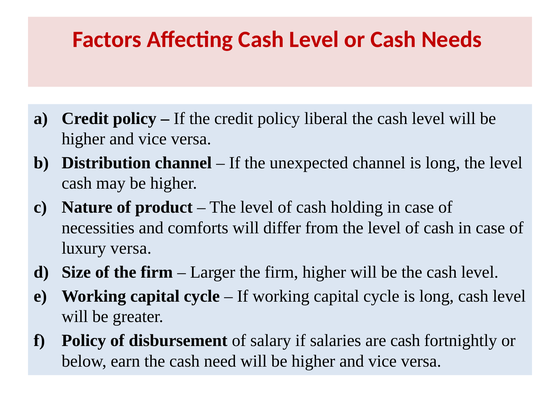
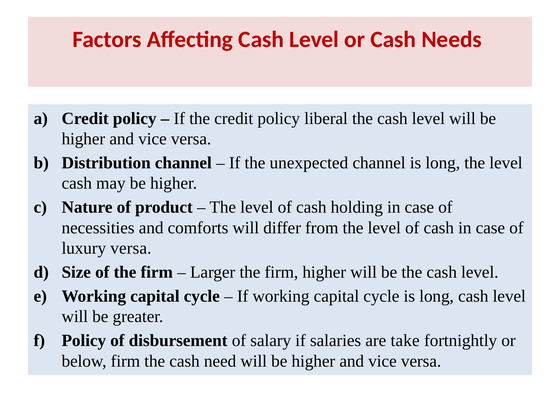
are cash: cash -> take
below earn: earn -> firm
